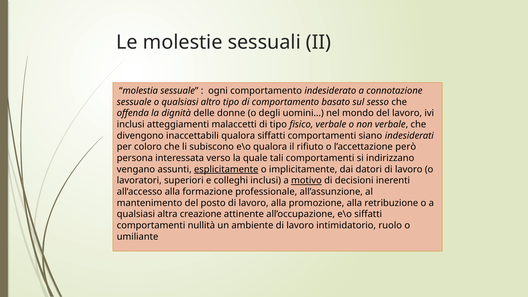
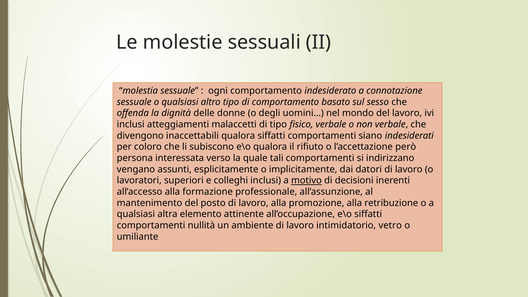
esplicitamente underline: present -> none
creazione: creazione -> elemento
ruolo: ruolo -> vetro
